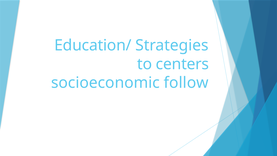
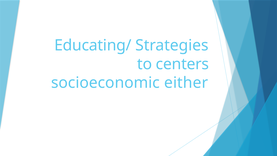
Education/: Education/ -> Educating/
follow: follow -> either
